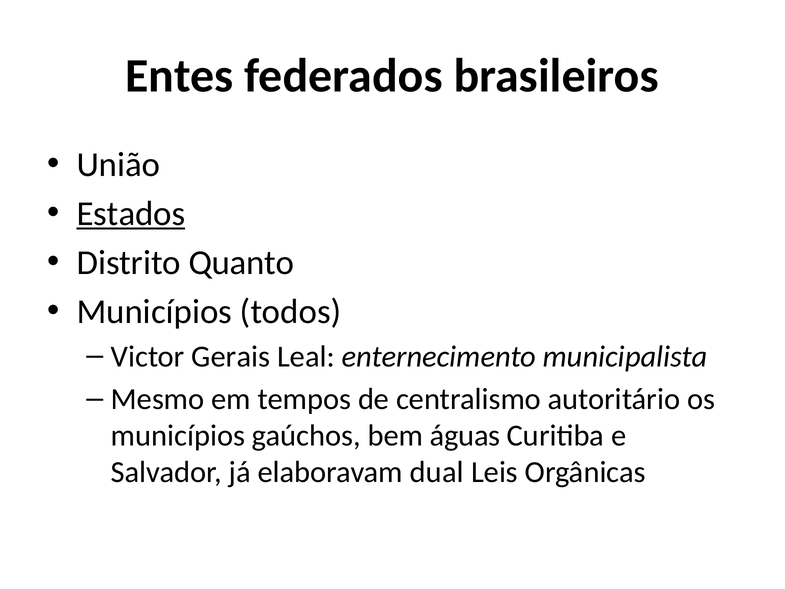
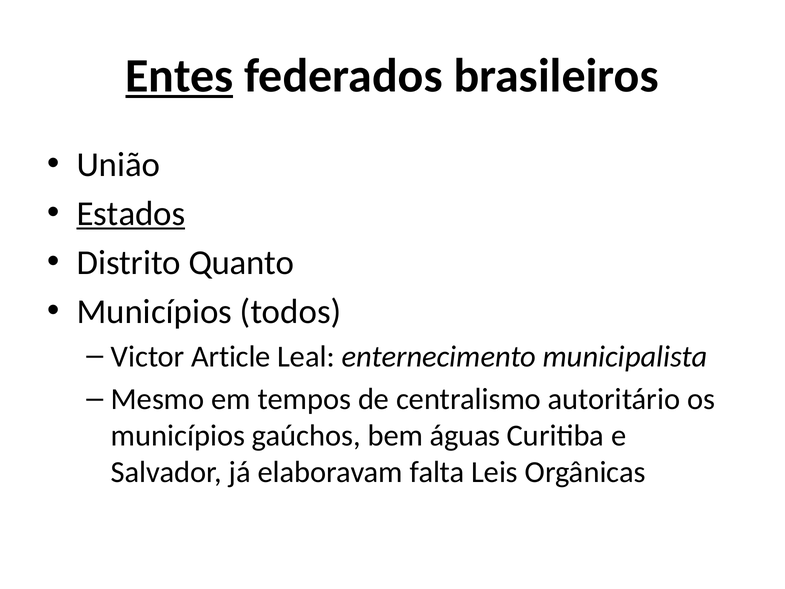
Entes underline: none -> present
Gerais: Gerais -> Article
dual: dual -> falta
